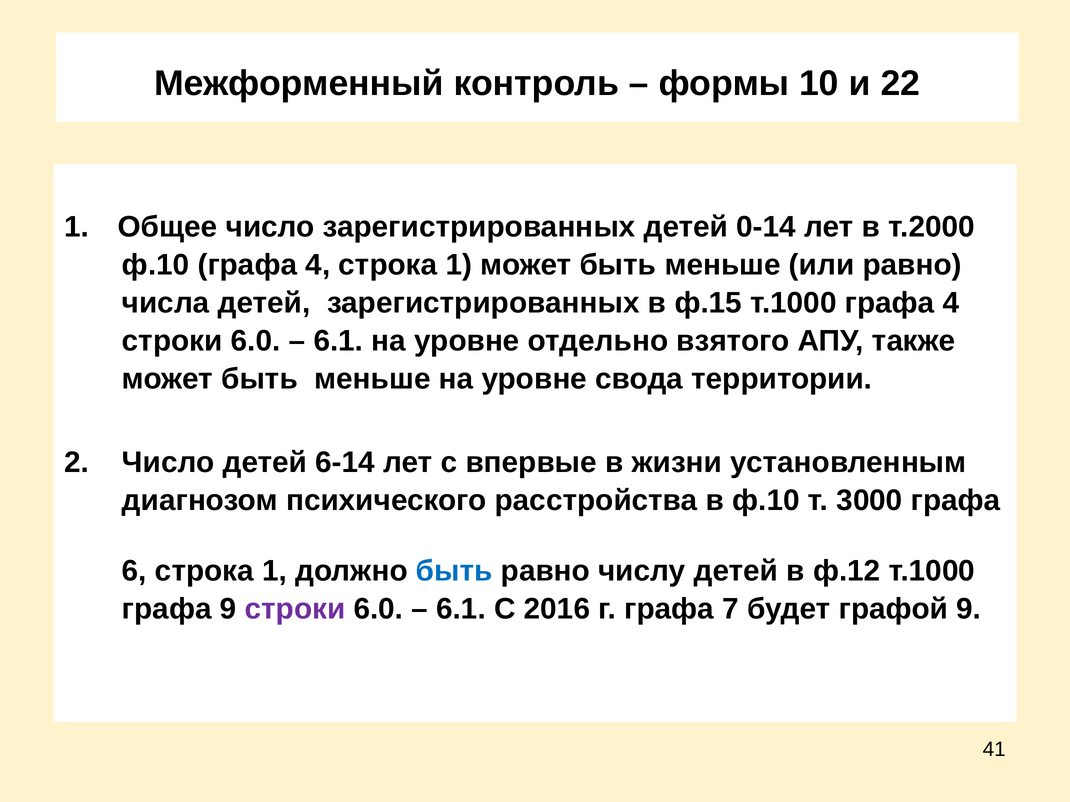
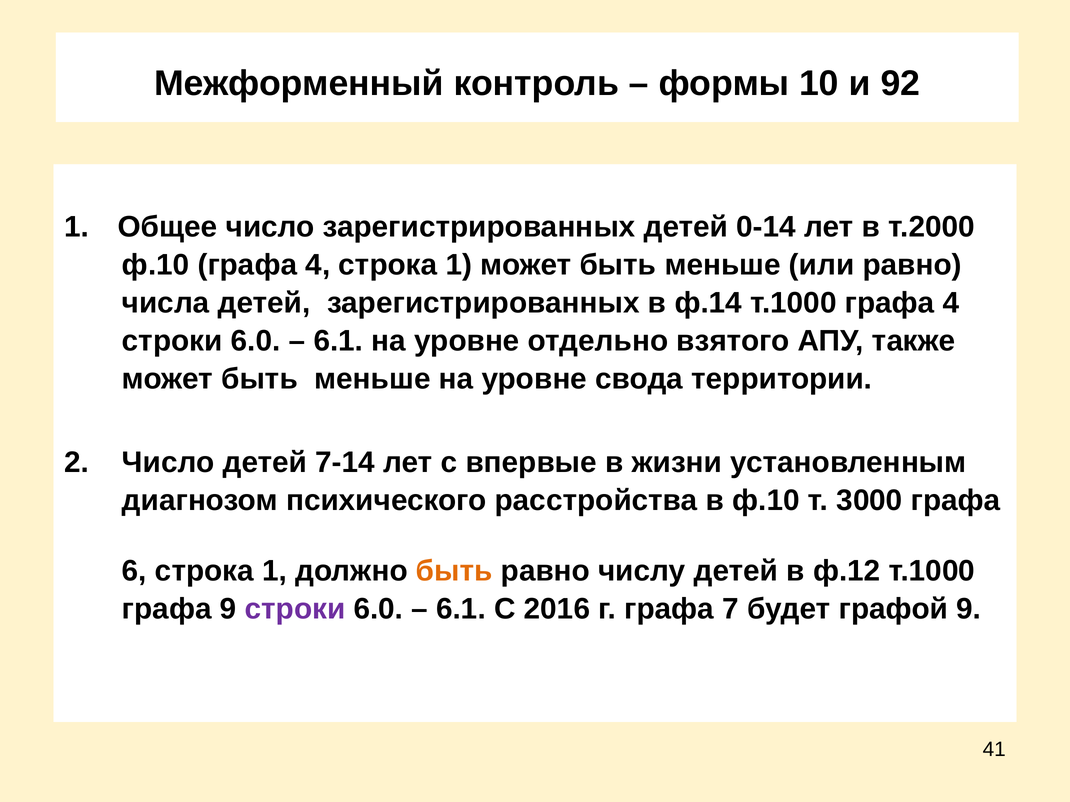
22: 22 -> 92
ф.15: ф.15 -> ф.14
6-14: 6-14 -> 7-14
быть at (454, 571) colour: blue -> orange
